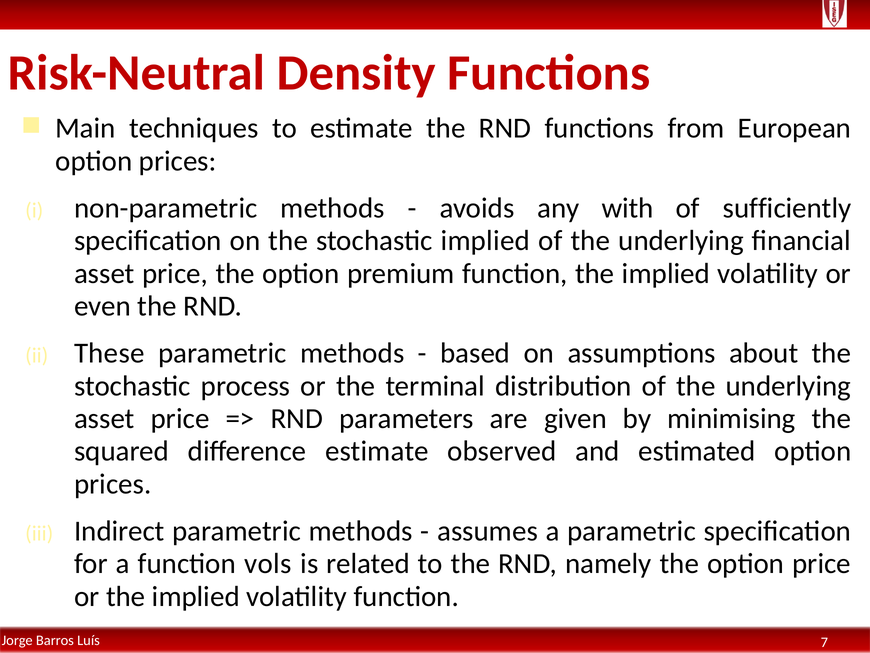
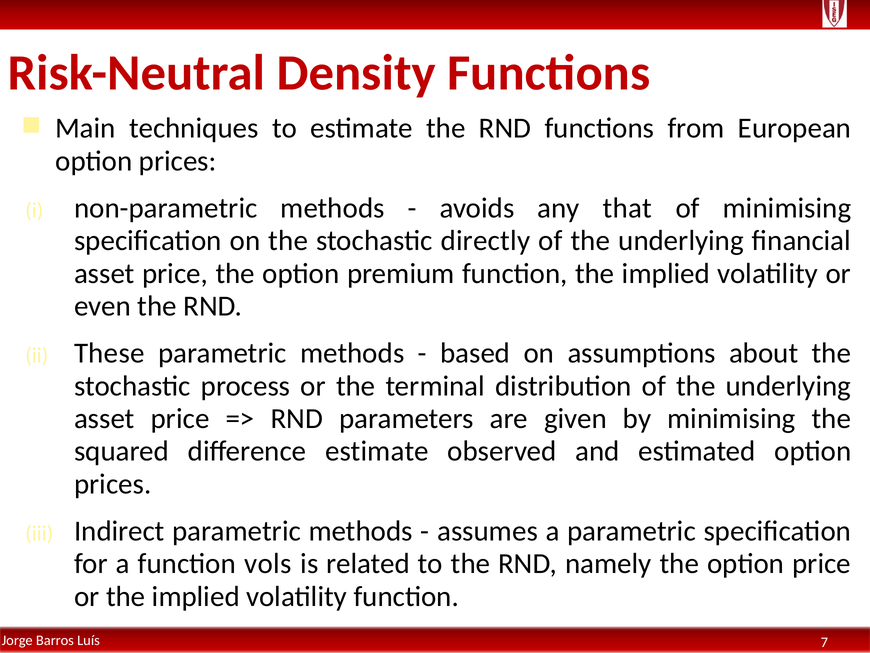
with: with -> that
of sufficiently: sufficiently -> minimising
stochastic implied: implied -> directly
